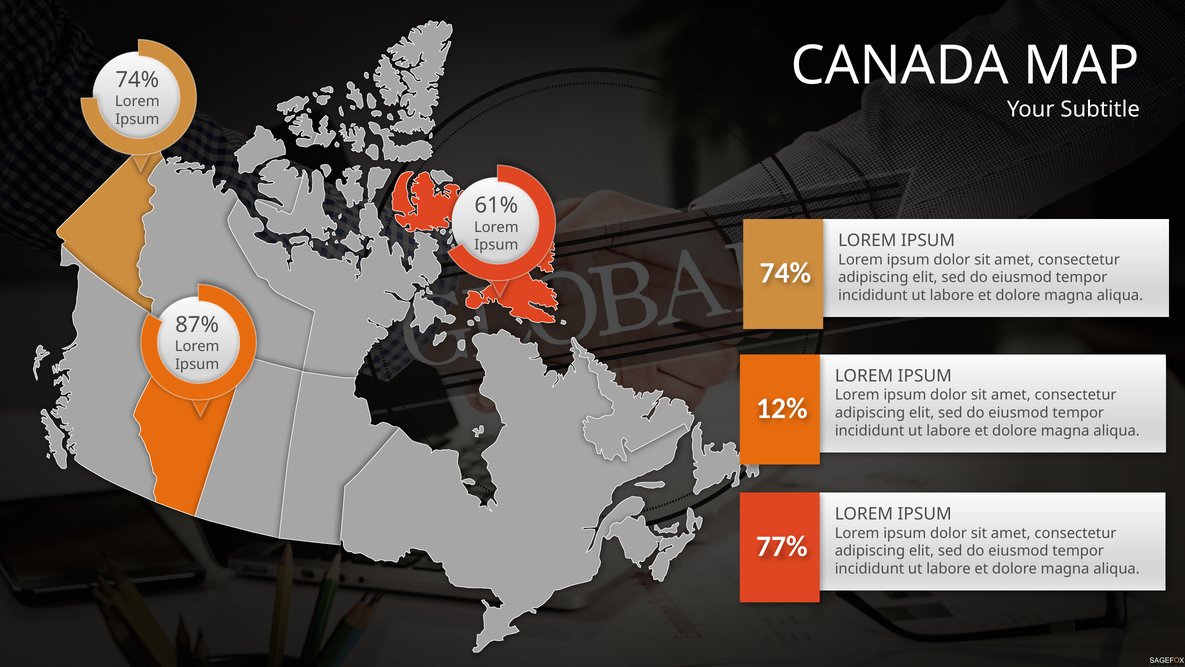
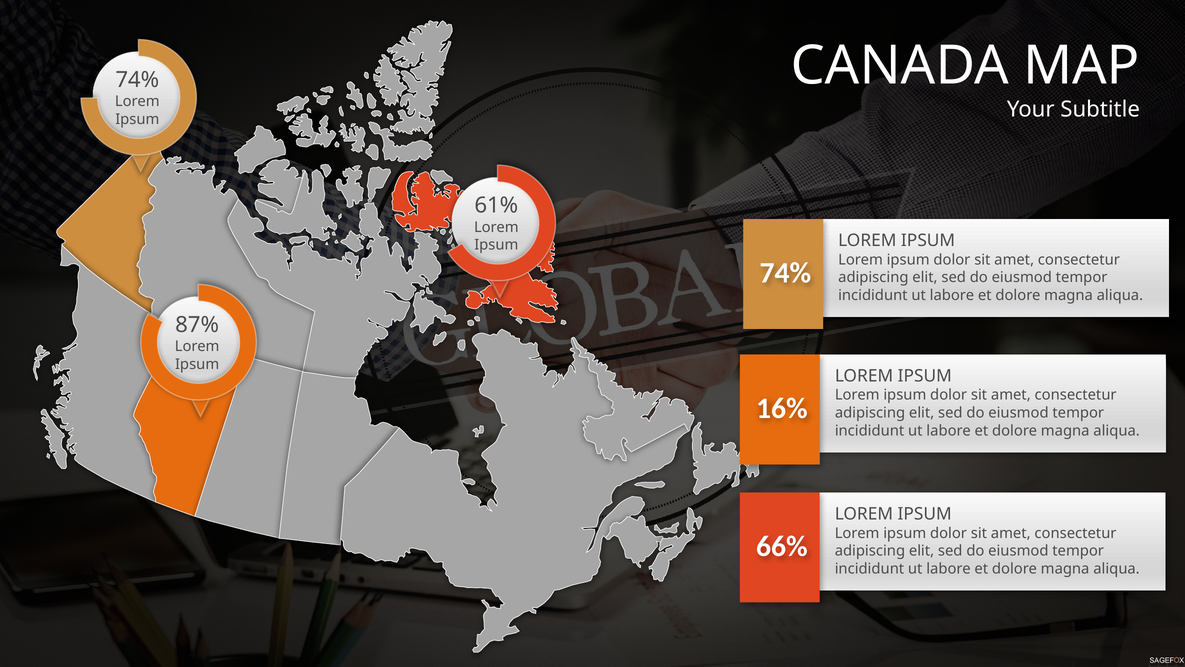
12%: 12% -> 16%
77%: 77% -> 66%
